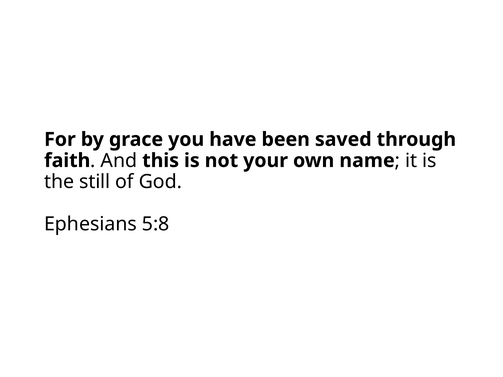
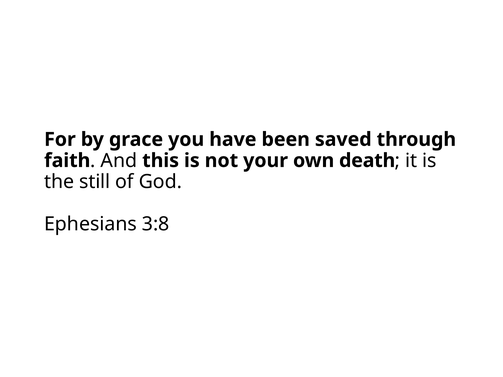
name: name -> death
5:8: 5:8 -> 3:8
